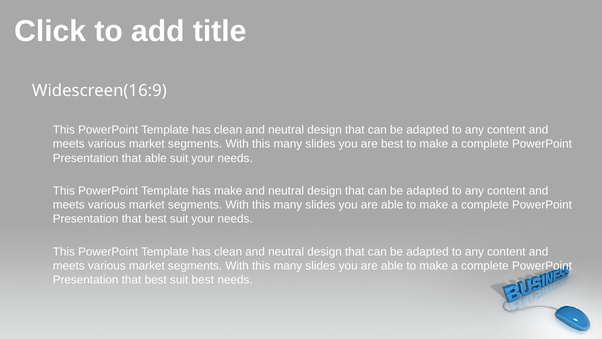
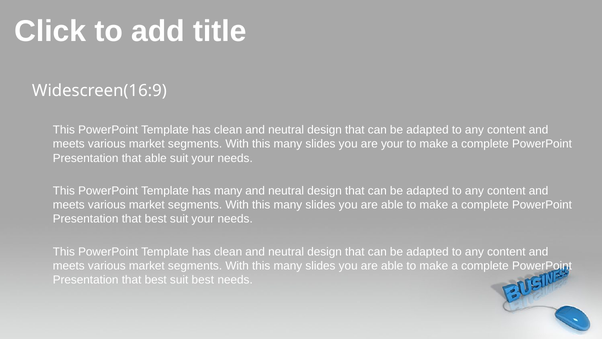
are best: best -> your
has make: make -> many
